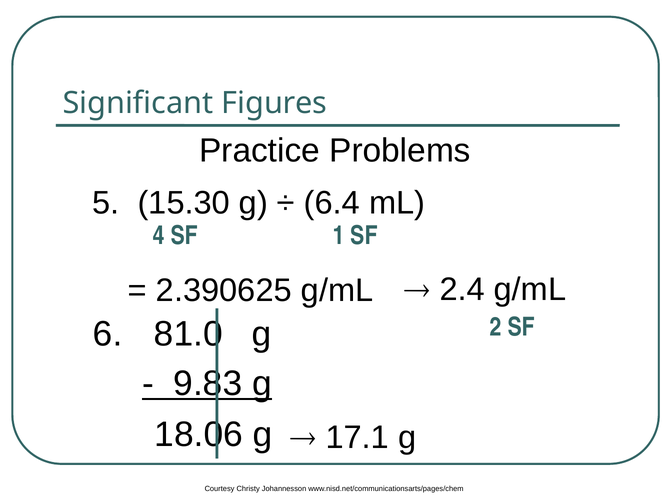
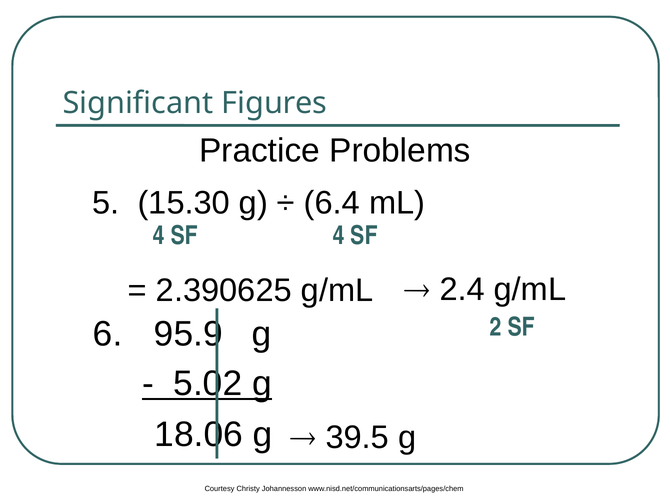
SF 1: 1 -> 4
81.0: 81.0 -> 95.9
9.83: 9.83 -> 5.02
17.1: 17.1 -> 39.5
